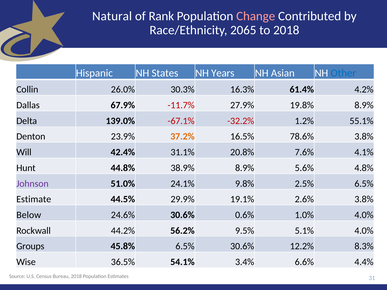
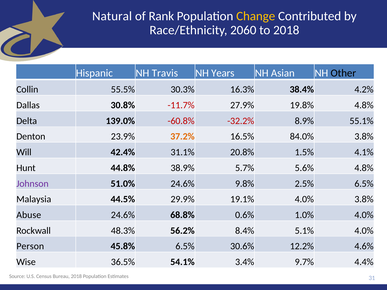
Change colour: pink -> yellow
2065: 2065 -> 2060
States: States -> Travis
Other colour: blue -> black
26.0%: 26.0% -> 55.5%
61.4%: 61.4% -> 38.4%
67.9%: 67.9% -> 30.8%
19.8% 8.9%: 8.9% -> 4.8%
-67.1%: -67.1% -> -60.8%
1.2%: 1.2% -> 8.9%
78.6%: 78.6% -> 84.0%
7.6%: 7.6% -> 1.5%
38.9% 8.9%: 8.9% -> 5.7%
51.0% 24.1%: 24.1% -> 24.6%
Estimate: Estimate -> Malaysia
19.1% 2.6%: 2.6% -> 4.0%
Below: Below -> Abuse
24.6% 30.6%: 30.6% -> 68.8%
44.2%: 44.2% -> 48.3%
9.5%: 9.5% -> 8.4%
Groups: Groups -> Person
8.3%: 8.3% -> 4.6%
6.6%: 6.6% -> 9.7%
